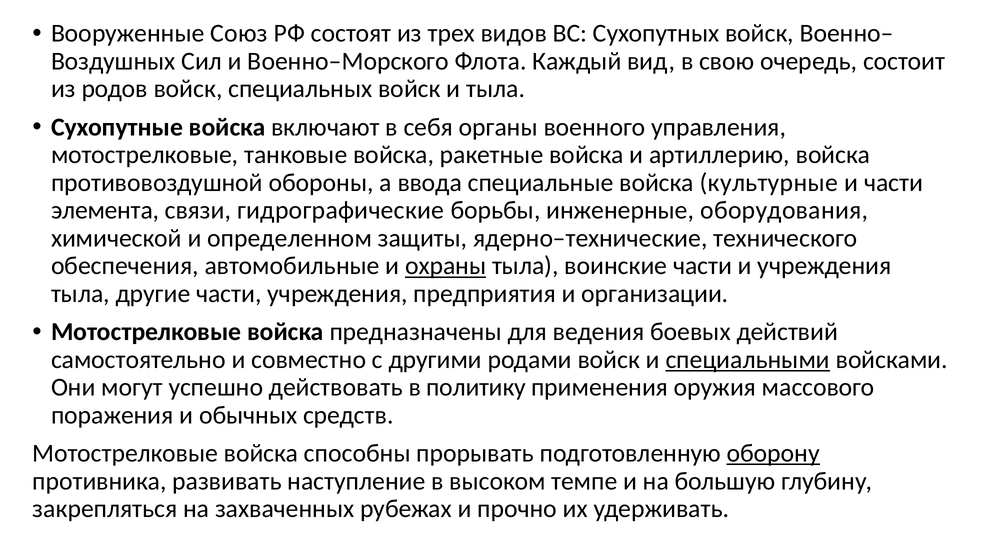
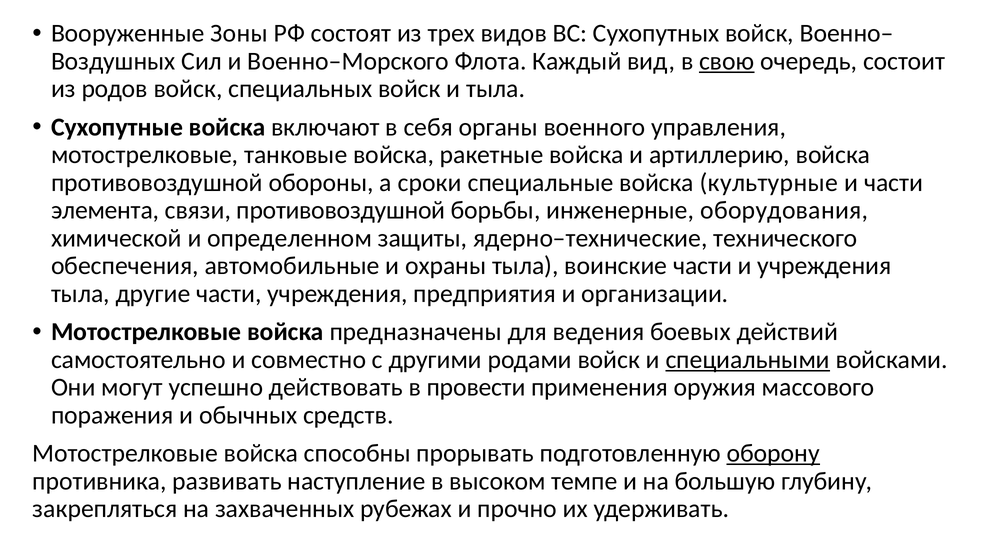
Союз: Союз -> Зоны
свою underline: none -> present
ввода: ввода -> сроки
связи гидрографические: гидрографические -> противовоздушной
охраны underline: present -> none
политику: политику -> провести
